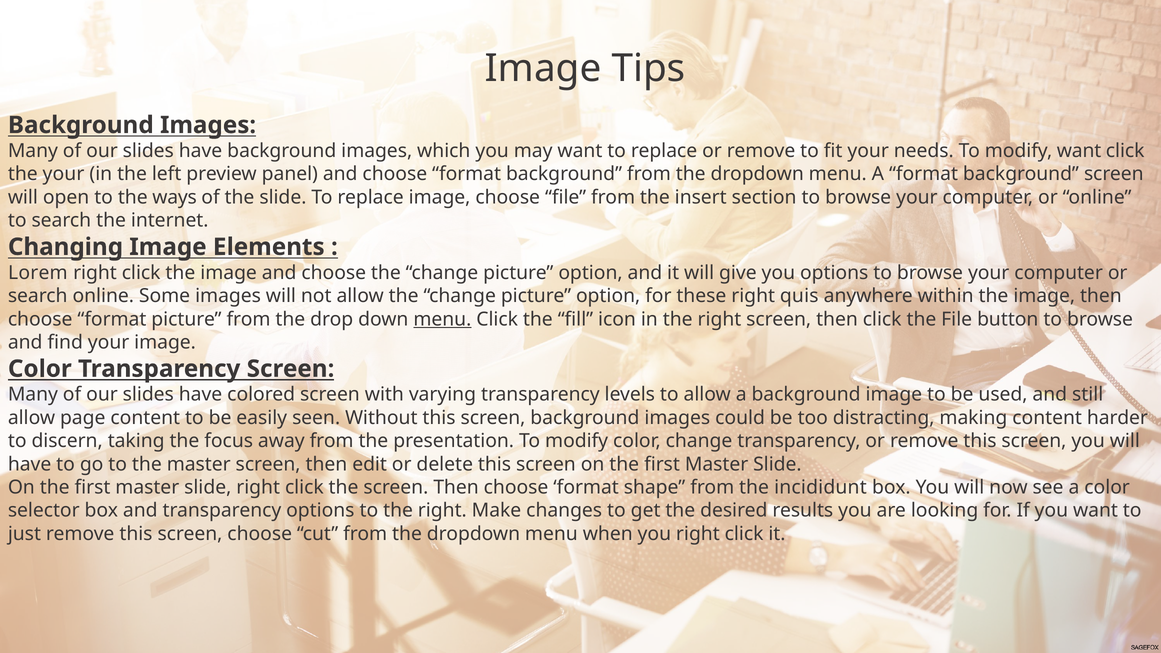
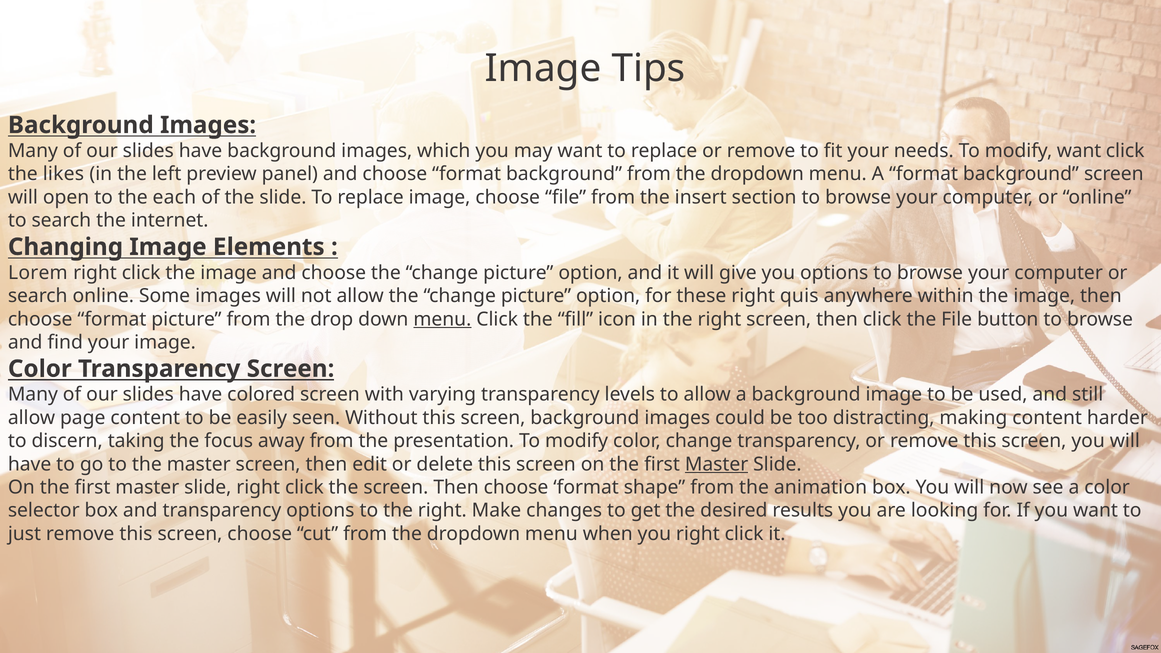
the your: your -> likes
ways: ways -> each
Master at (717, 464) underline: none -> present
incididunt: incididunt -> animation
